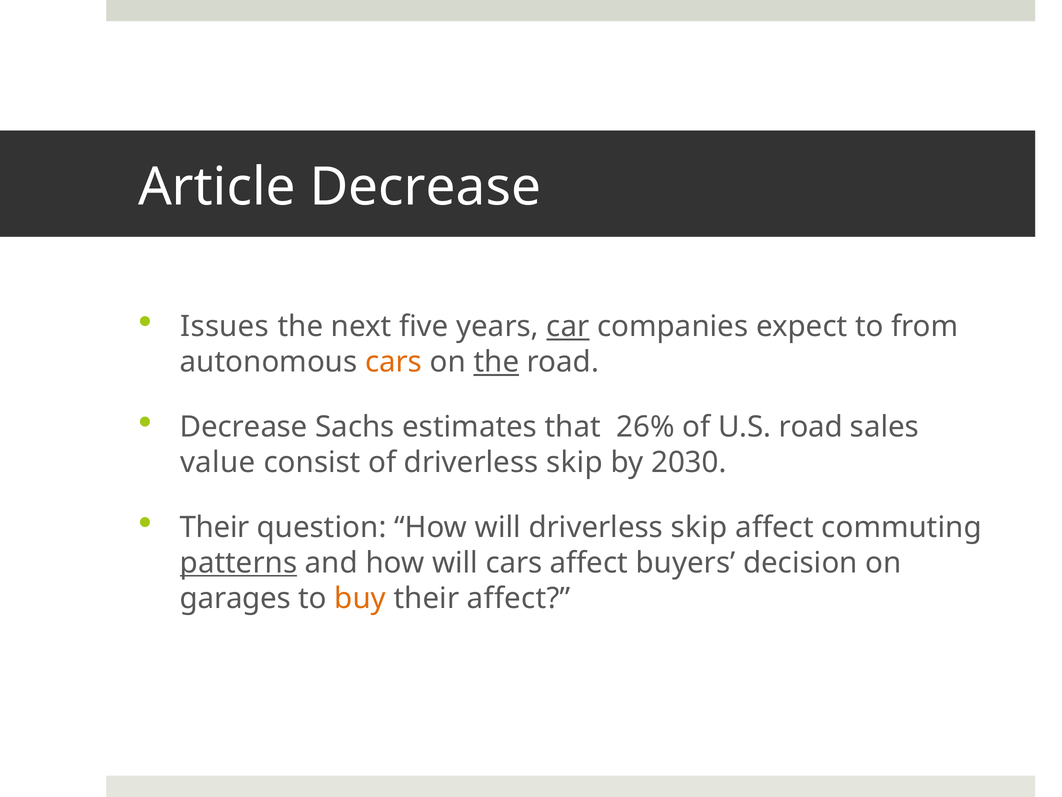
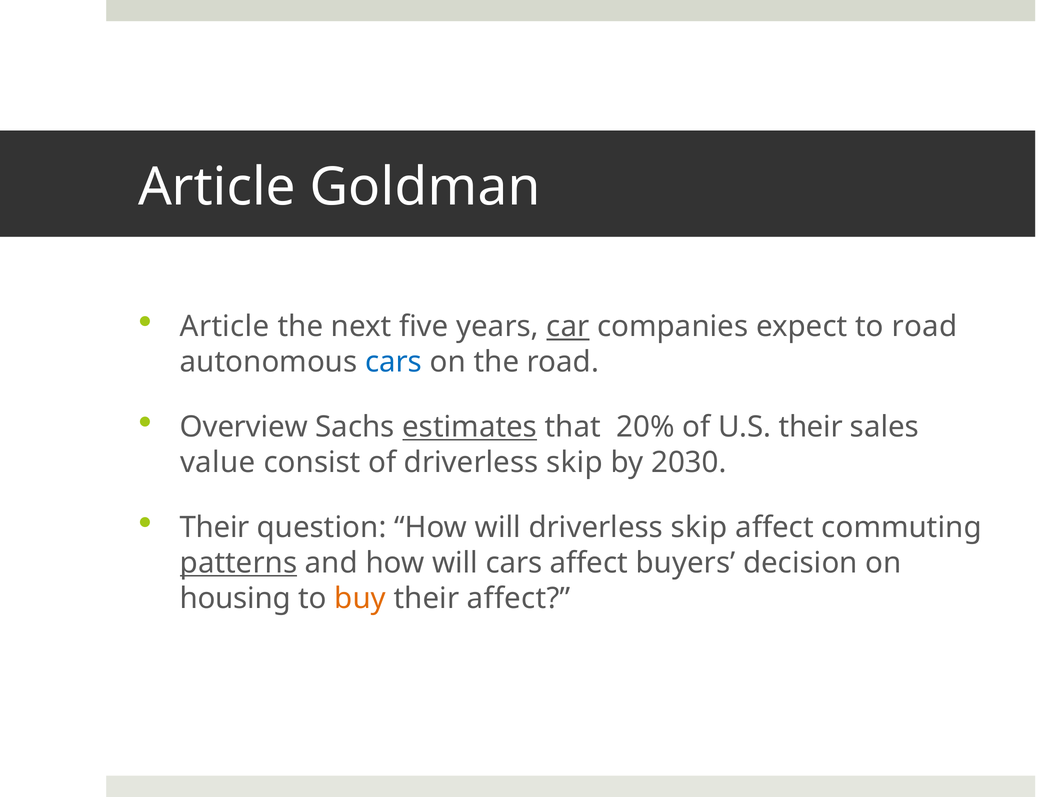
Article Decrease: Decrease -> Goldman
Issues at (225, 327): Issues -> Article
to from: from -> road
cars at (394, 362) colour: orange -> blue
the at (496, 362) underline: present -> none
Decrease at (244, 427): Decrease -> Overview
estimates underline: none -> present
26%: 26% -> 20%
U.S road: road -> their
garages: garages -> housing
